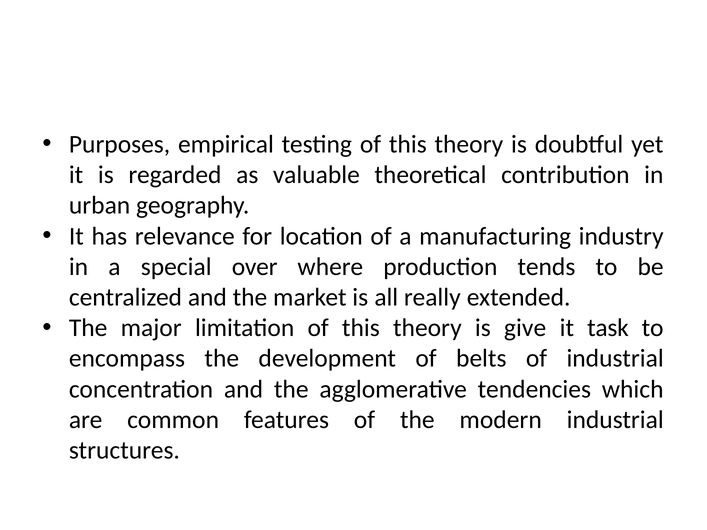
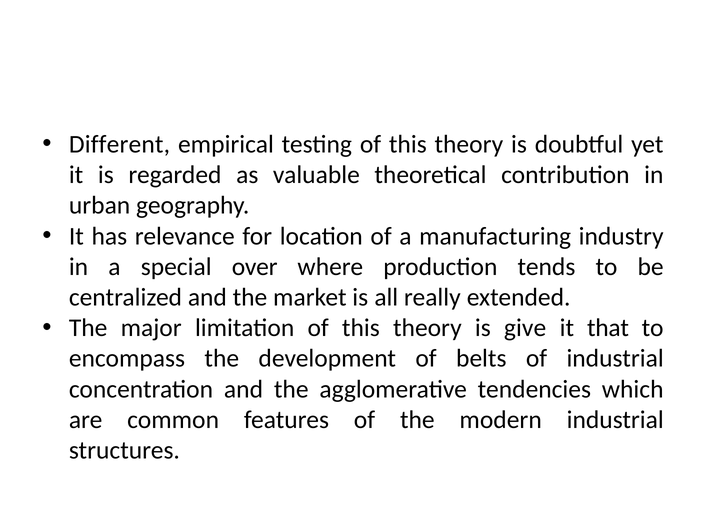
Purposes: Purposes -> Different
task: task -> that
